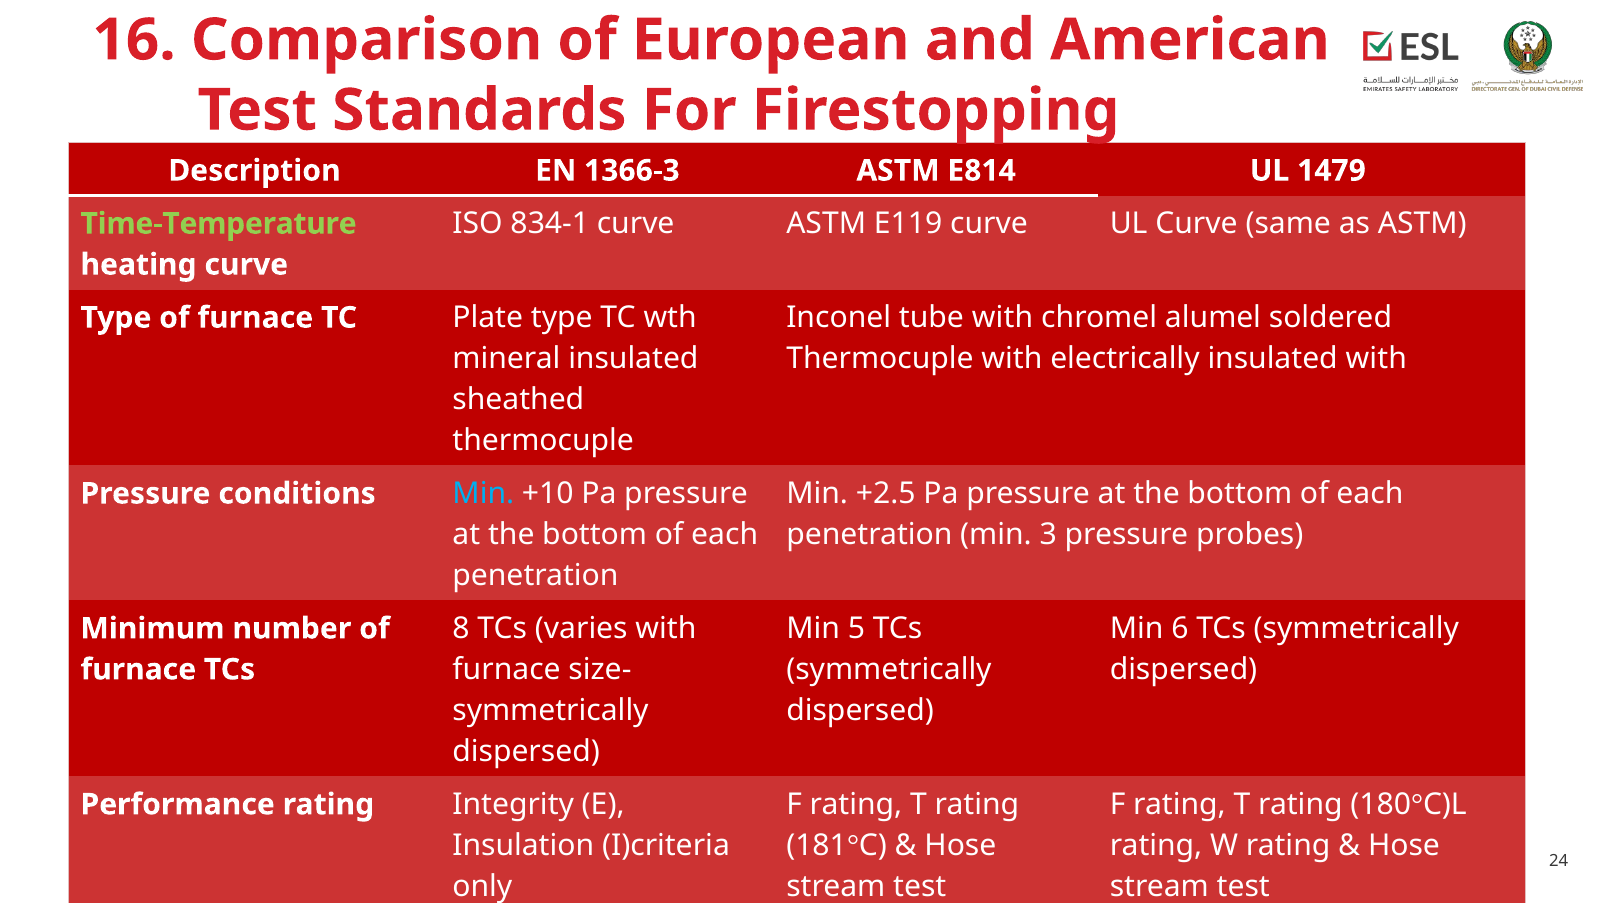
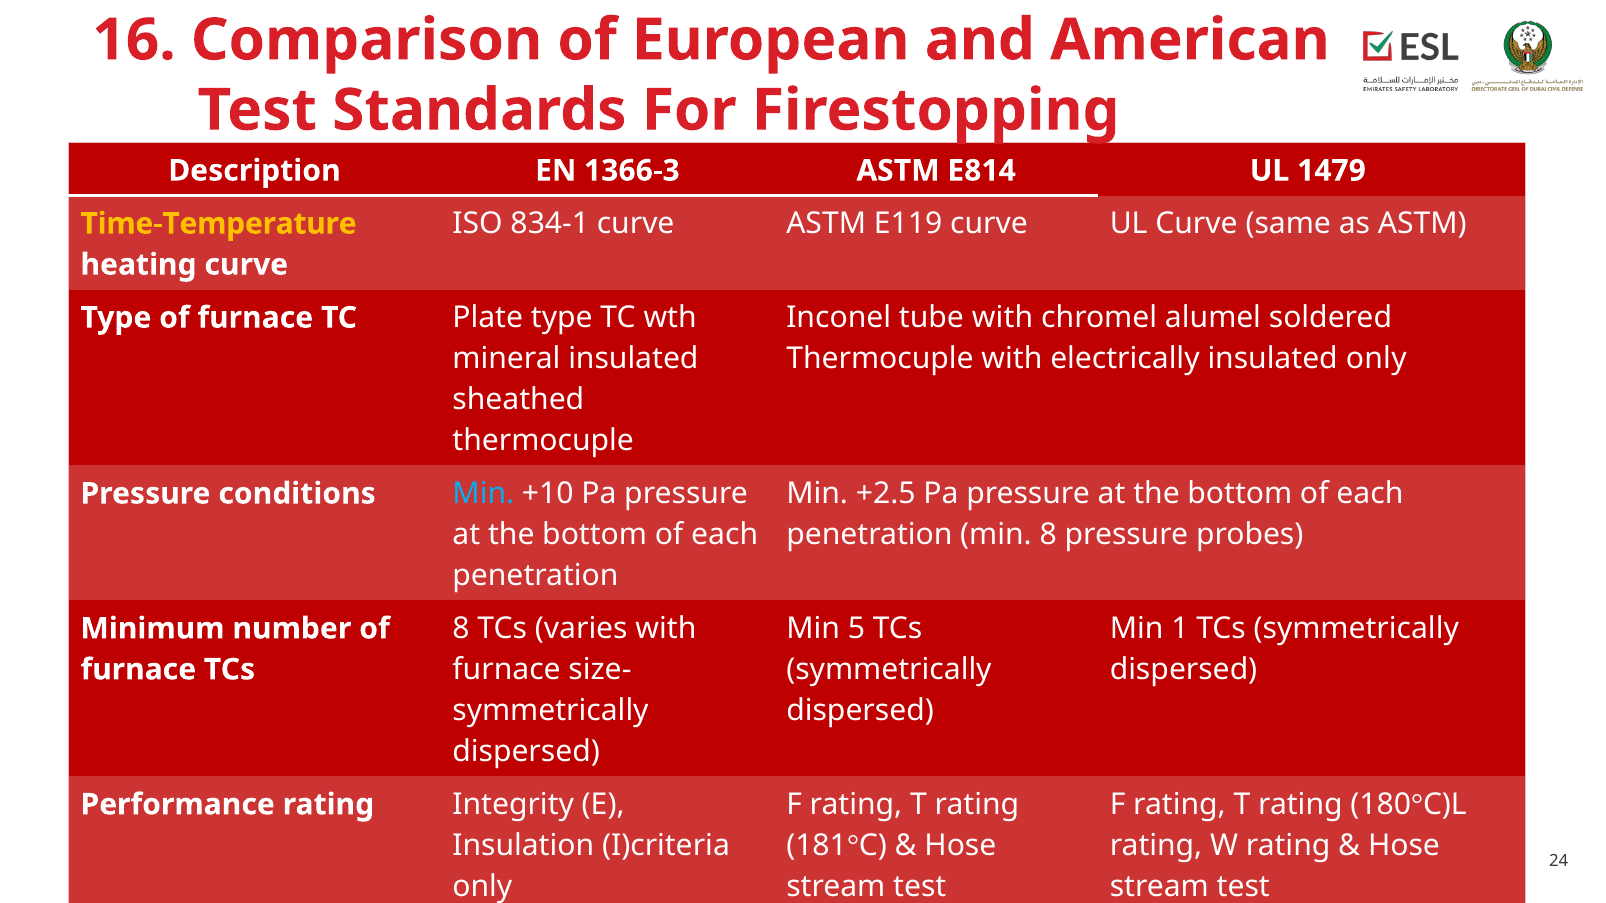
Time-Temperature colour: light green -> yellow
insulated with: with -> only
min 3: 3 -> 8
6: 6 -> 1
